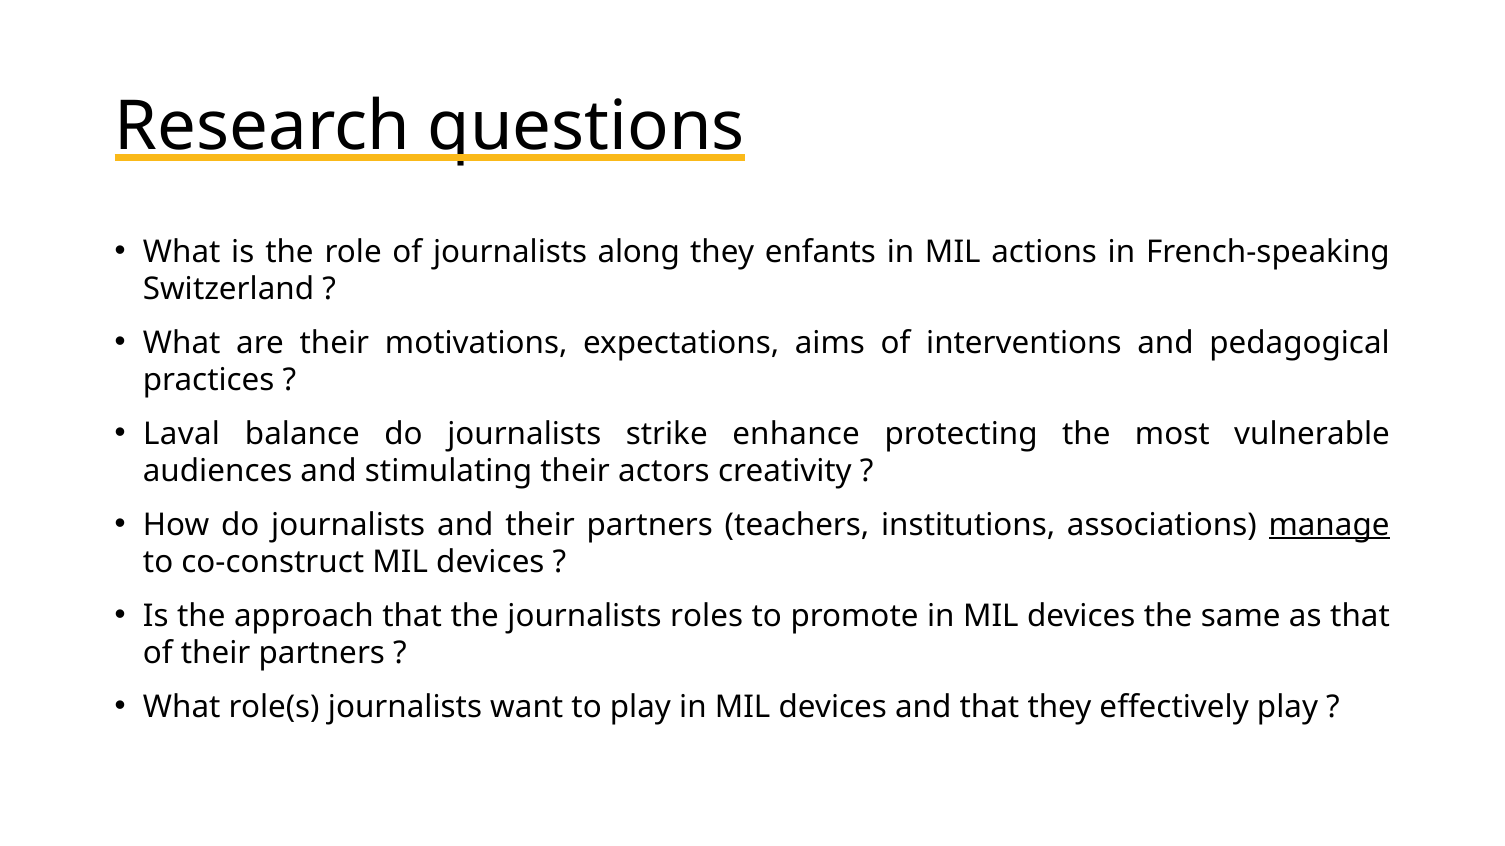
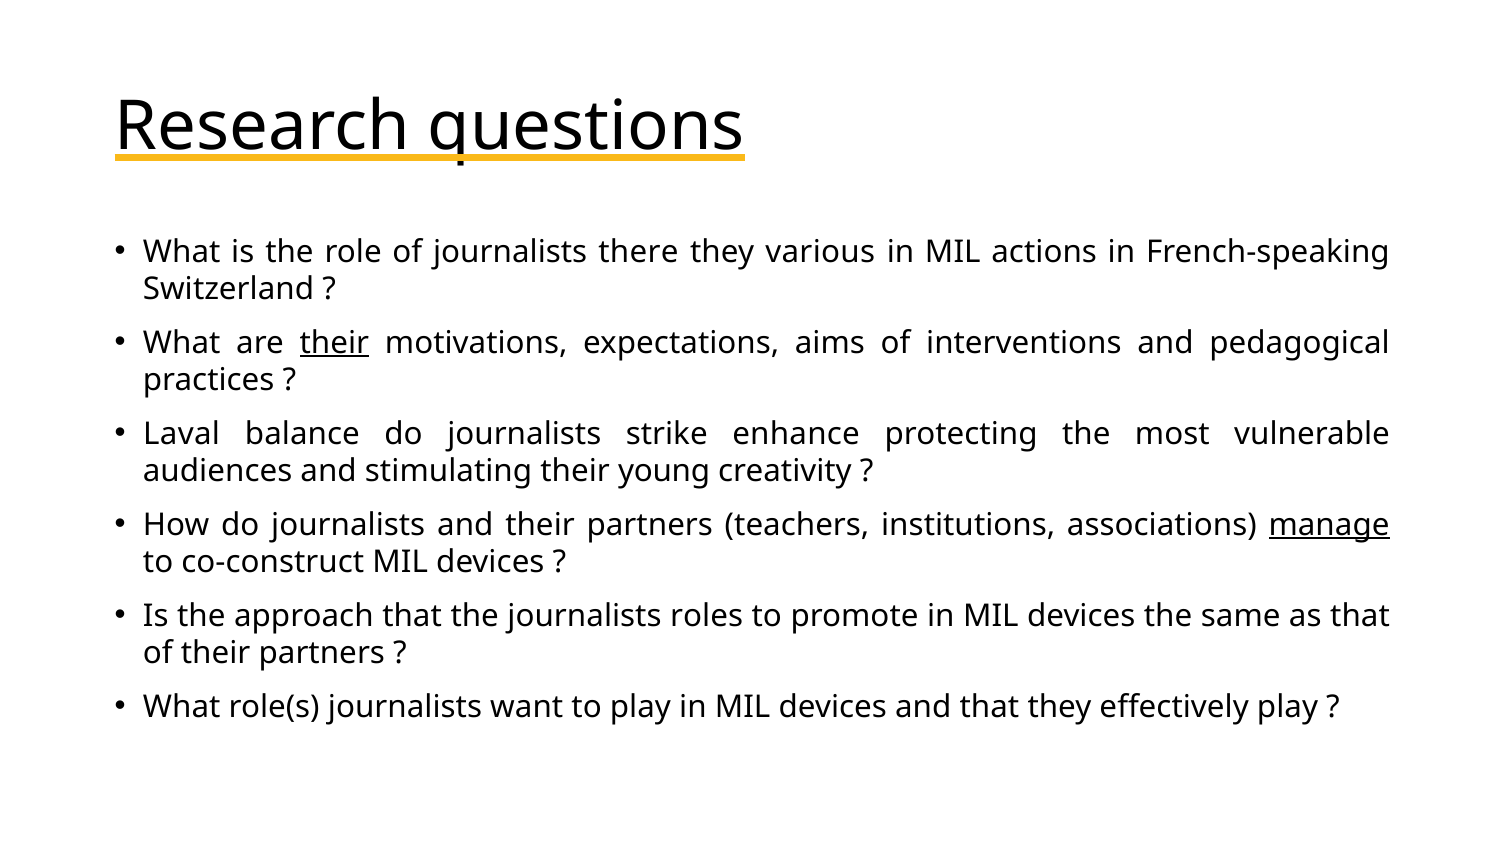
along: along -> there
enfants: enfants -> various
their at (334, 343) underline: none -> present
actors: actors -> young
